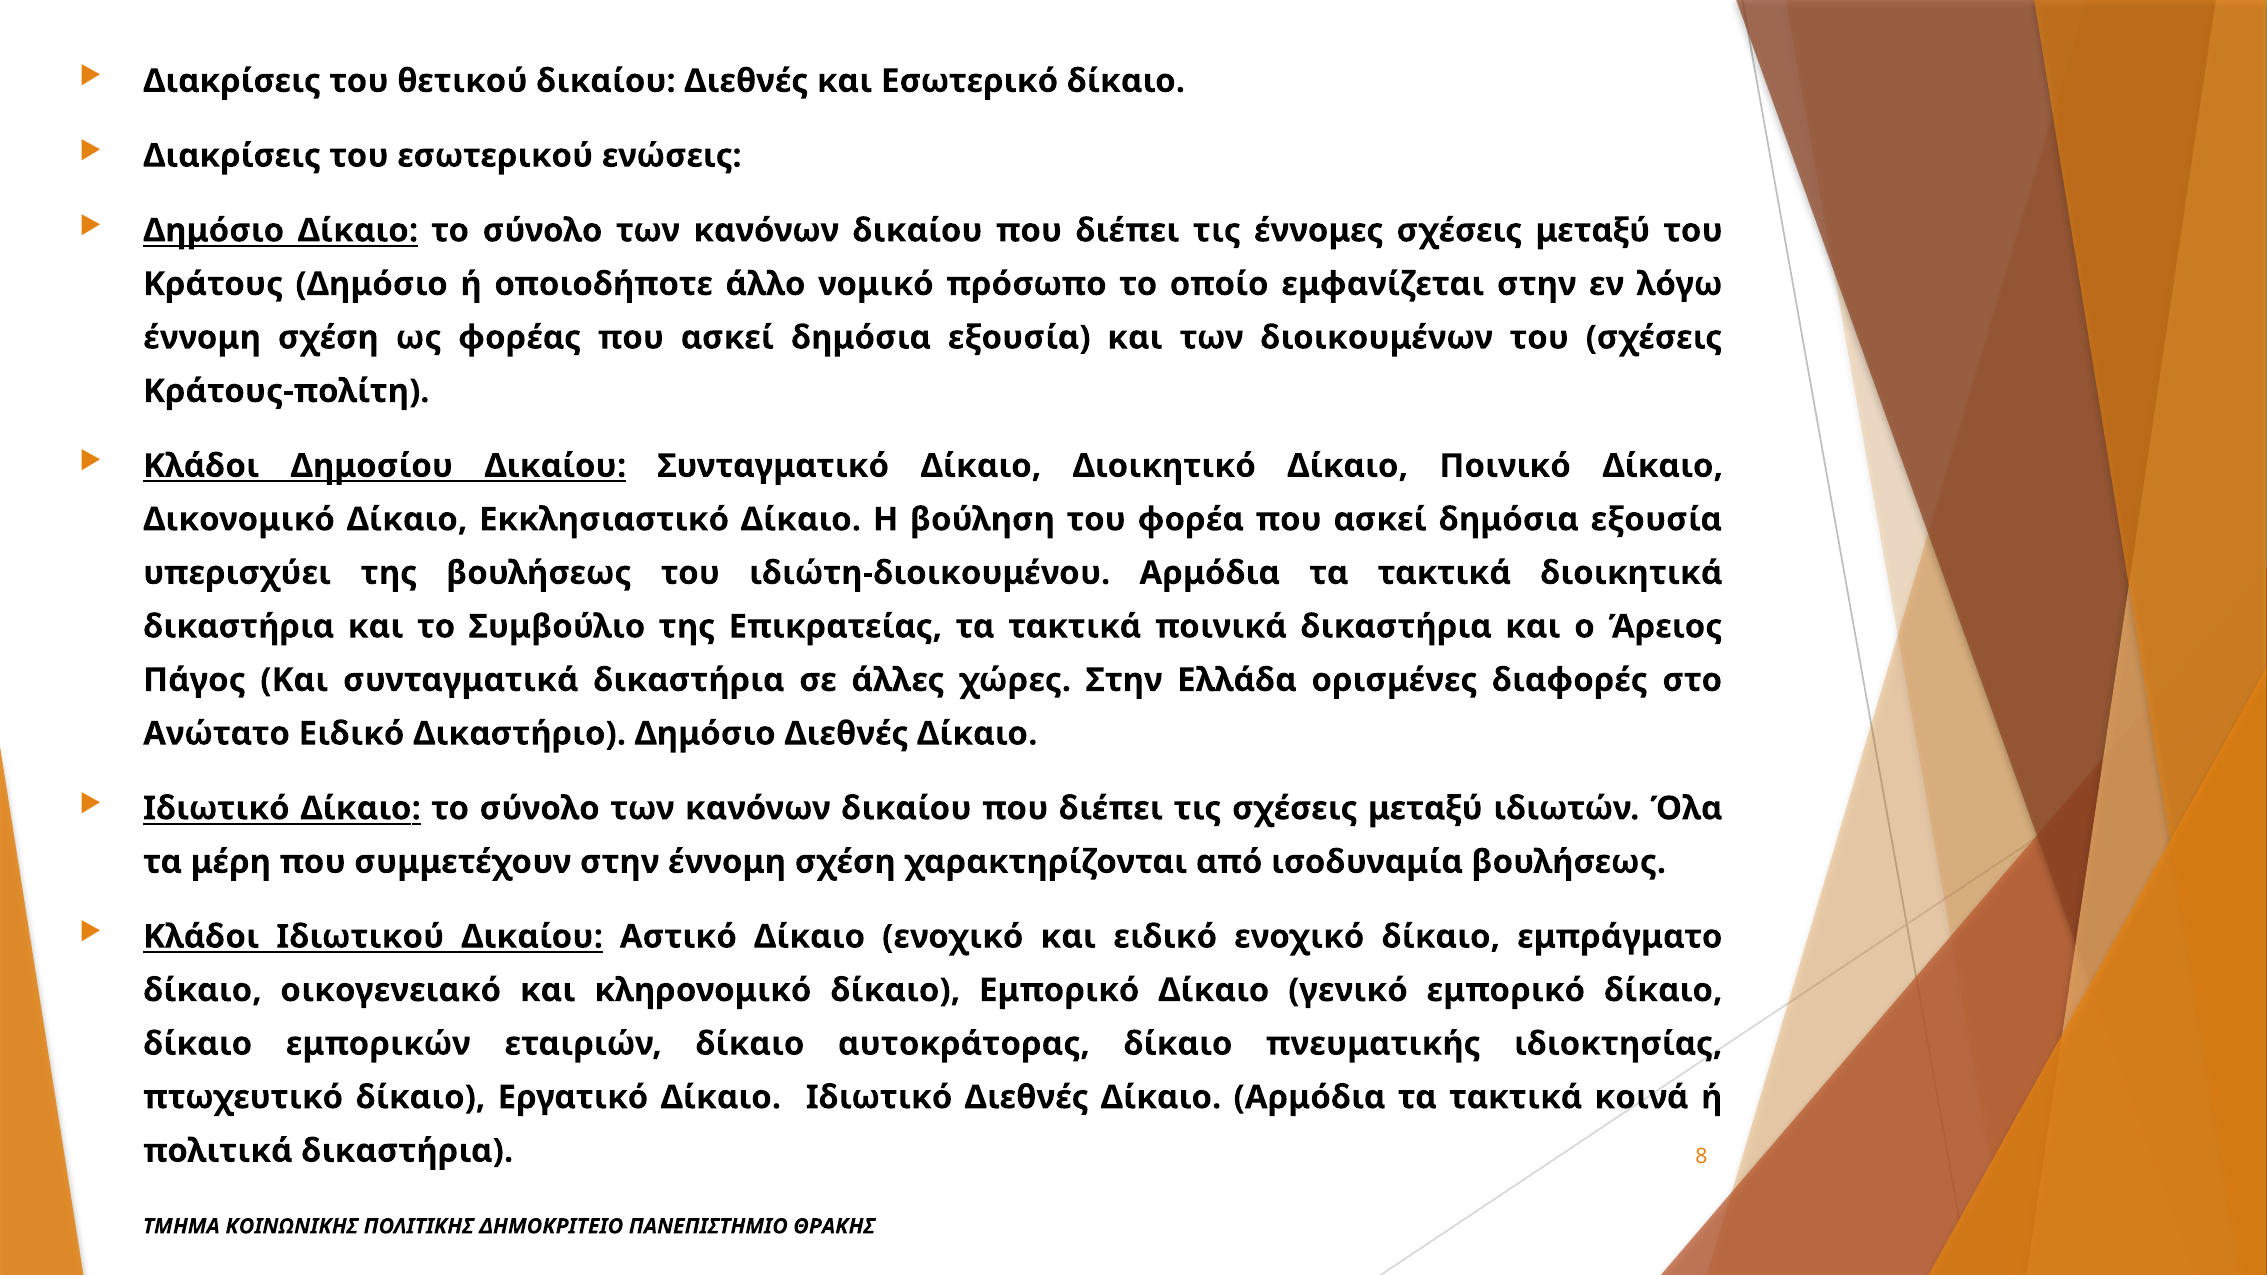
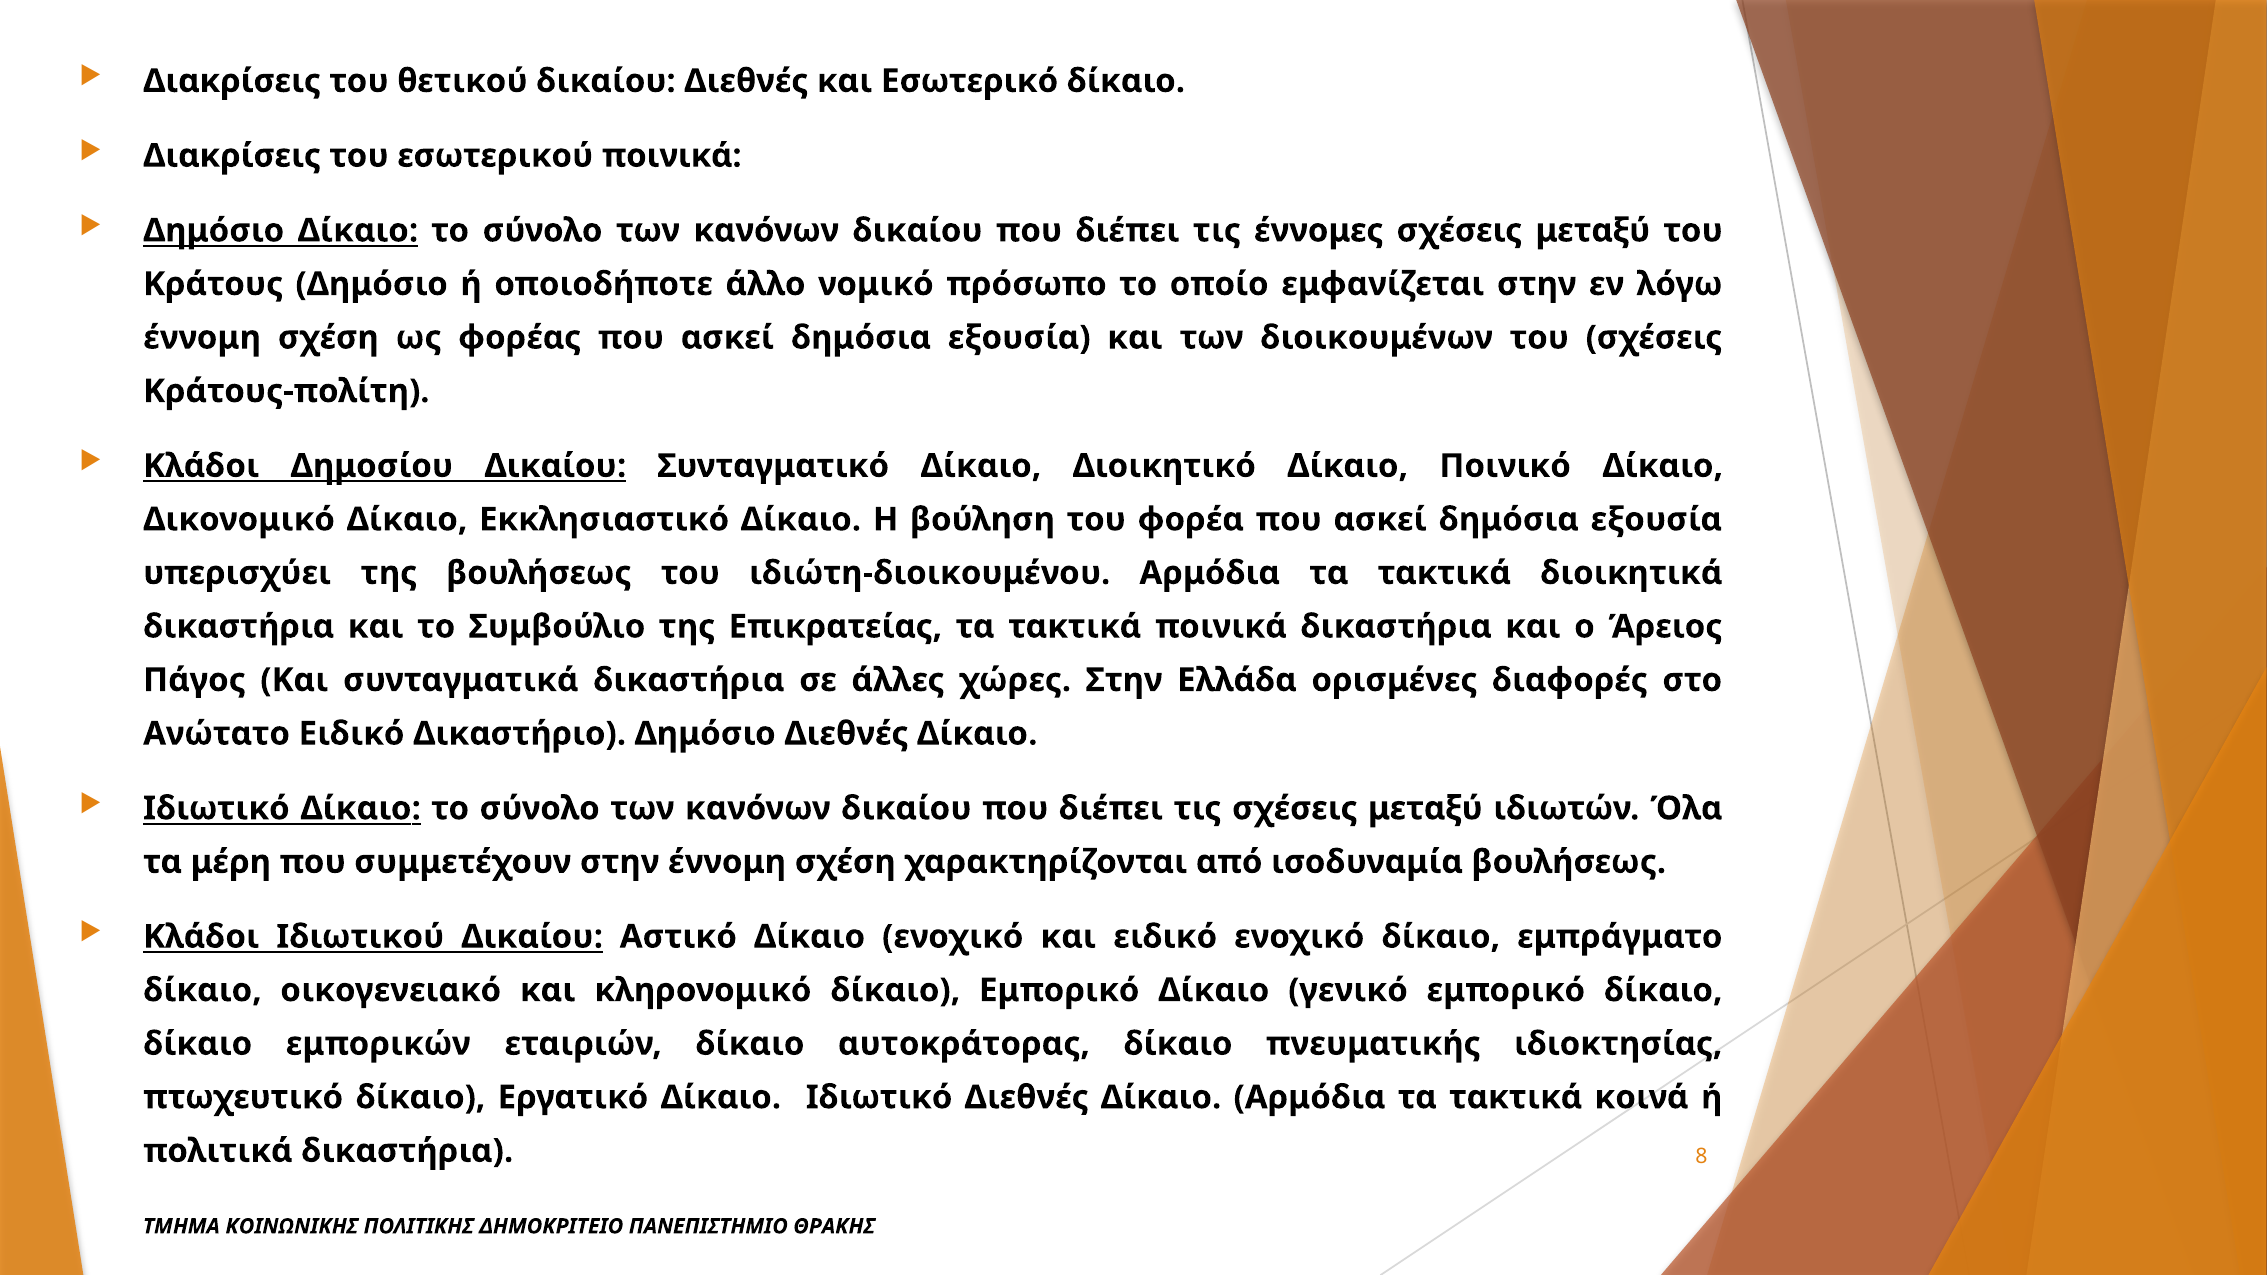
εσωτερικού ενώσεις: ενώσεις -> ποινικά
